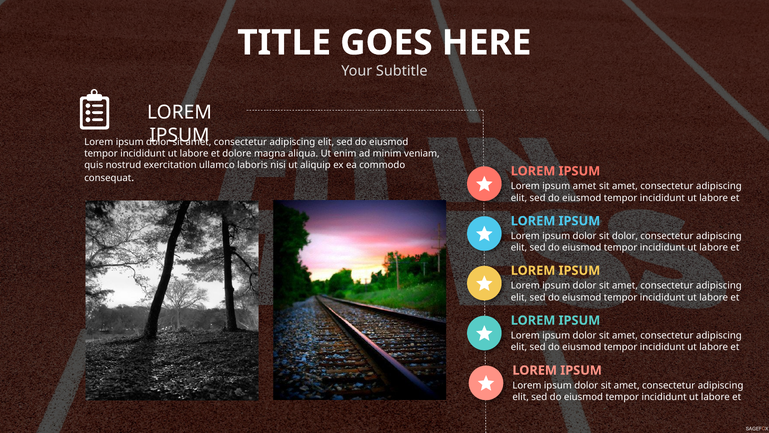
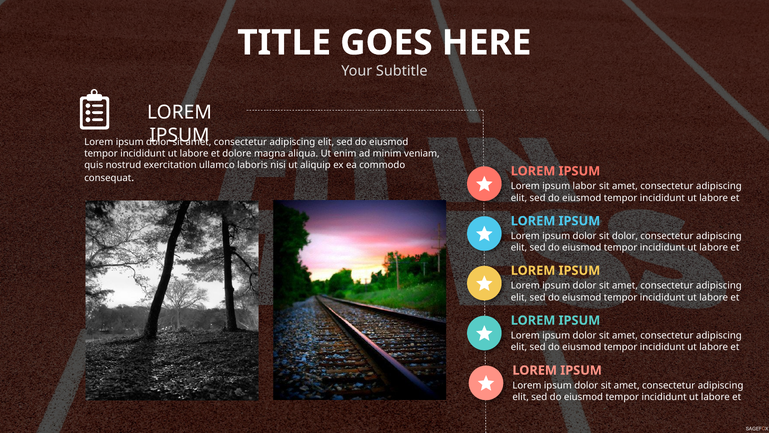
ipsum amet: amet -> labor
